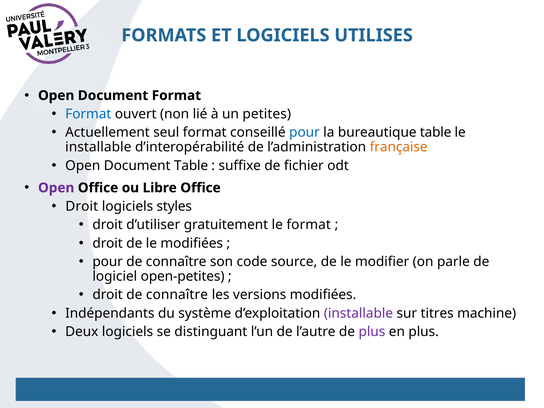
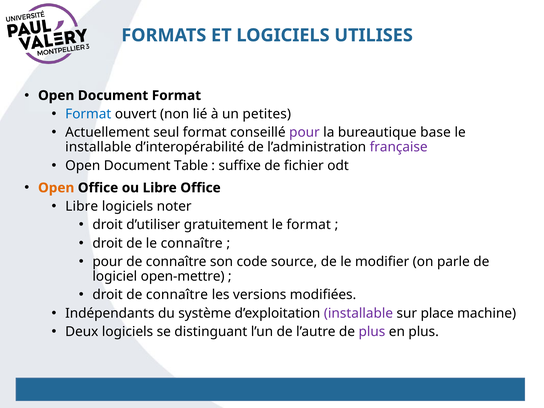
pour at (304, 132) colour: blue -> purple
bureautique table: table -> base
française colour: orange -> purple
Open at (56, 188) colour: purple -> orange
Droit at (82, 206): Droit -> Libre
styles: styles -> noter
le modifiées: modifiées -> connaître
open-petites: open-petites -> open-mettre
titres: titres -> place
